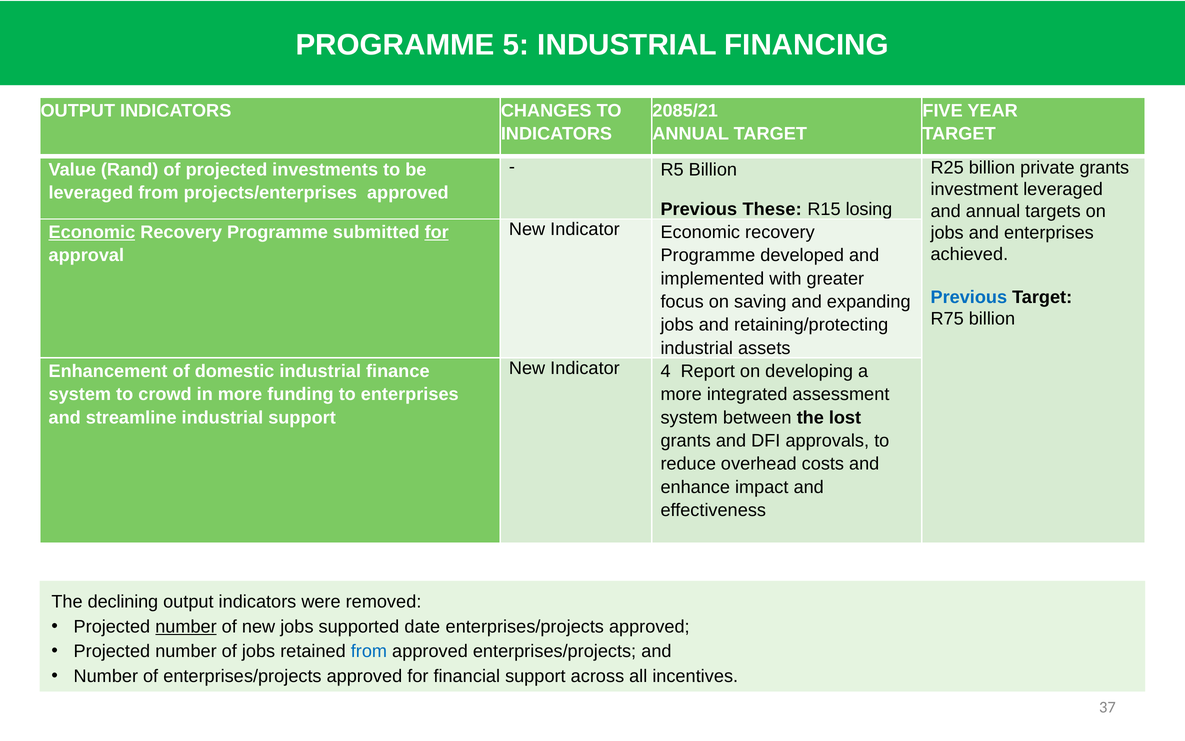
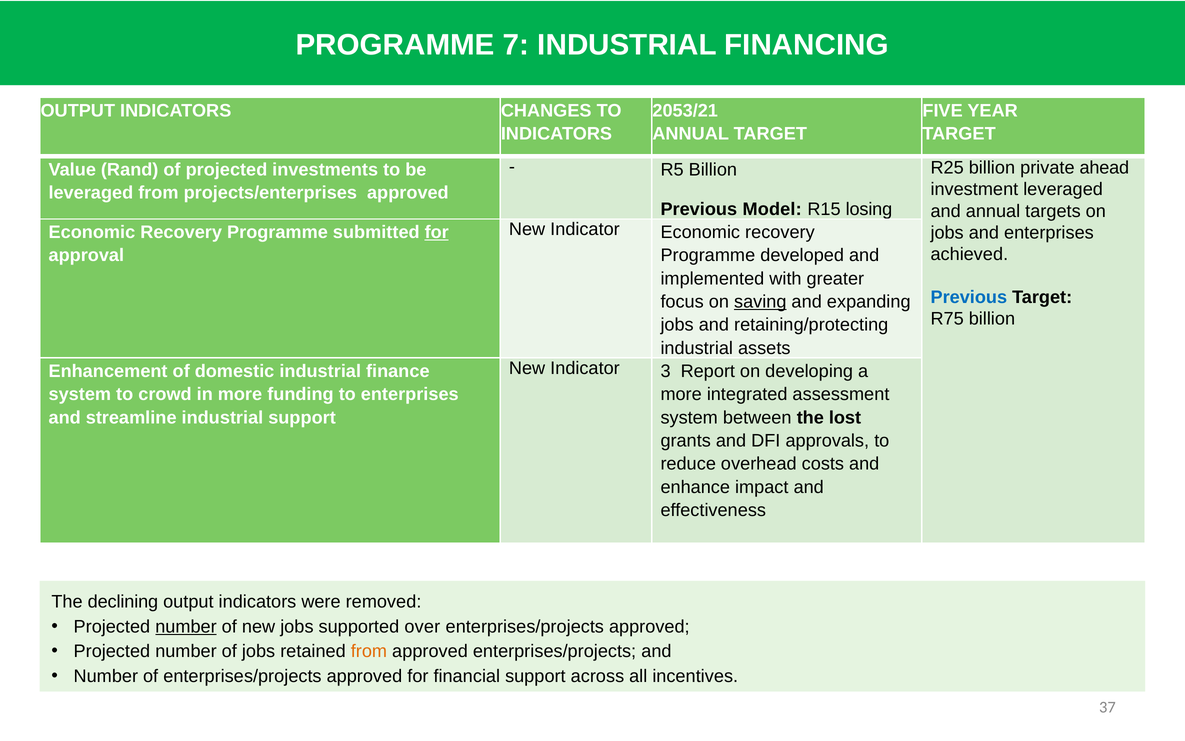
5: 5 -> 7
2085/21: 2085/21 -> 2053/21
private grants: grants -> ahead
These: These -> Model
Economic at (92, 232) underline: present -> none
saving underline: none -> present
4: 4 -> 3
date: date -> over
from at (369, 651) colour: blue -> orange
